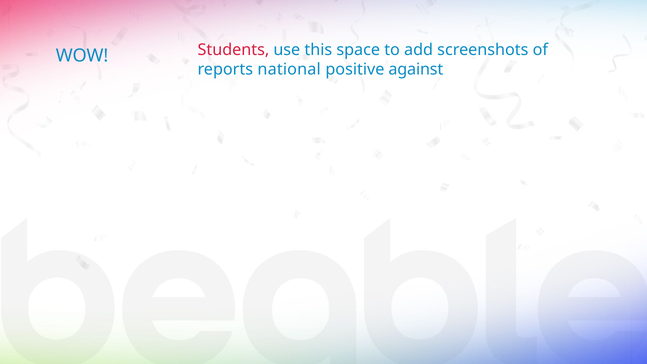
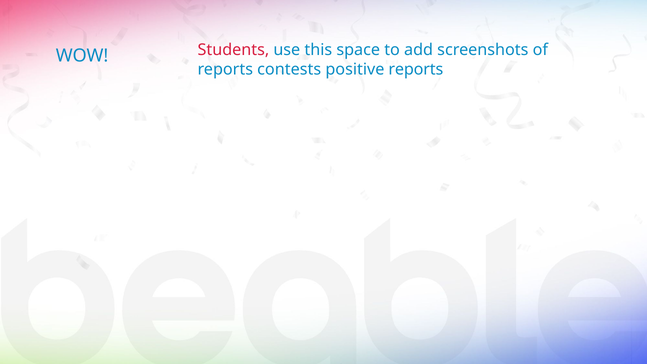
national: national -> contests
positive against: against -> reports
